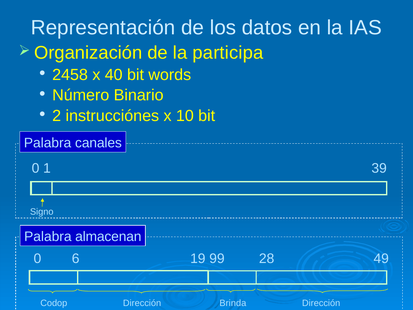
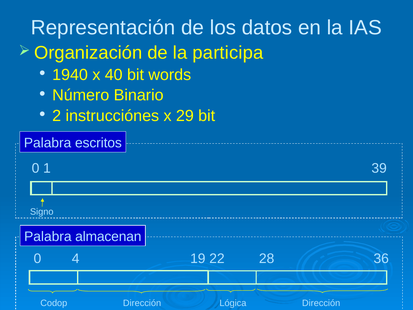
2458: 2458 -> 1940
10: 10 -> 29
canales: canales -> escritos
6: 6 -> 4
99: 99 -> 22
49: 49 -> 36
Brinda: Brinda -> Lógica
